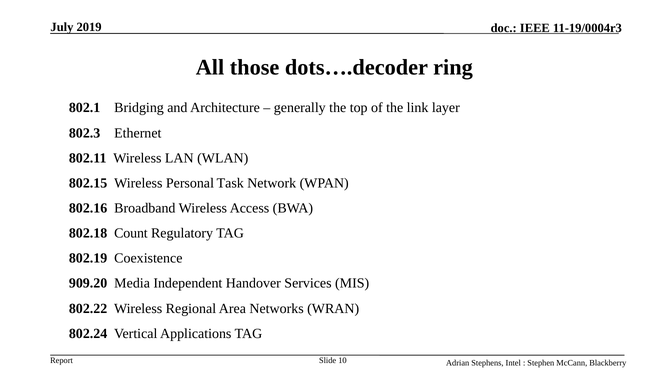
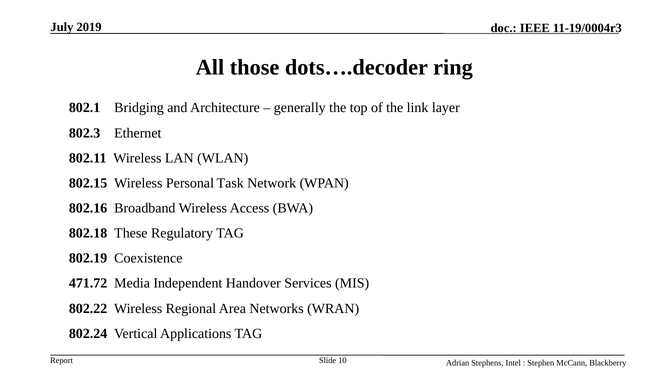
Count: Count -> These
909.20: 909.20 -> 471.72
